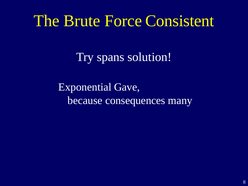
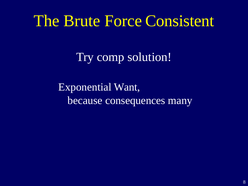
spans: spans -> comp
Gave: Gave -> Want
